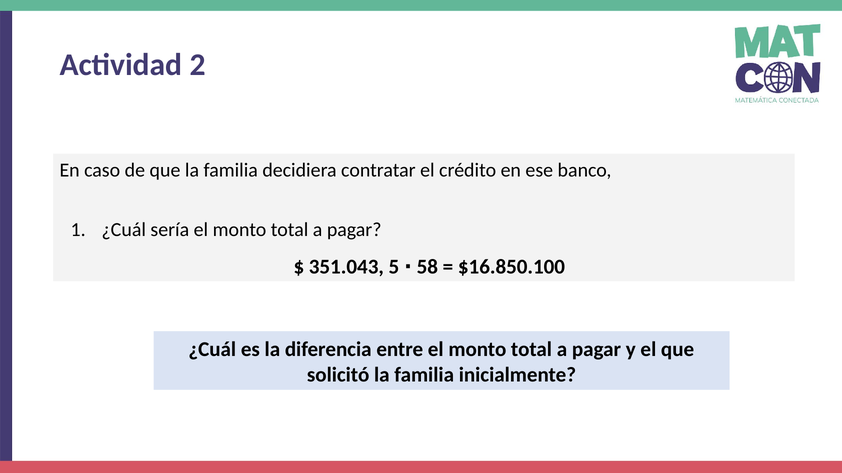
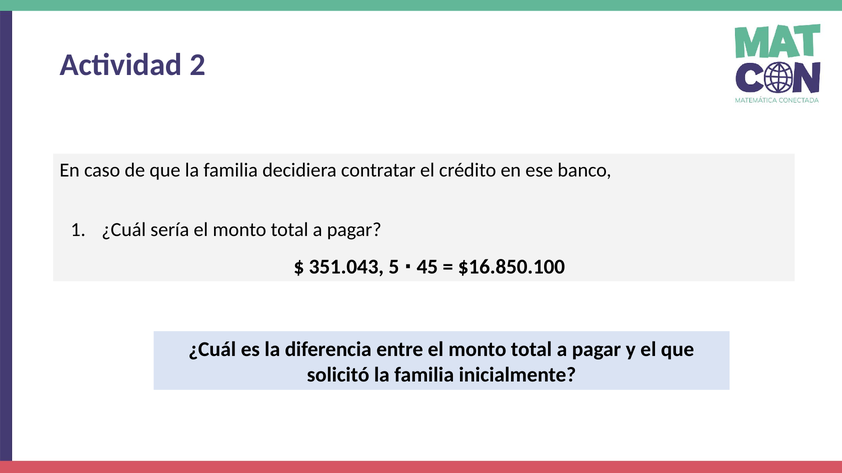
58: 58 -> 45
